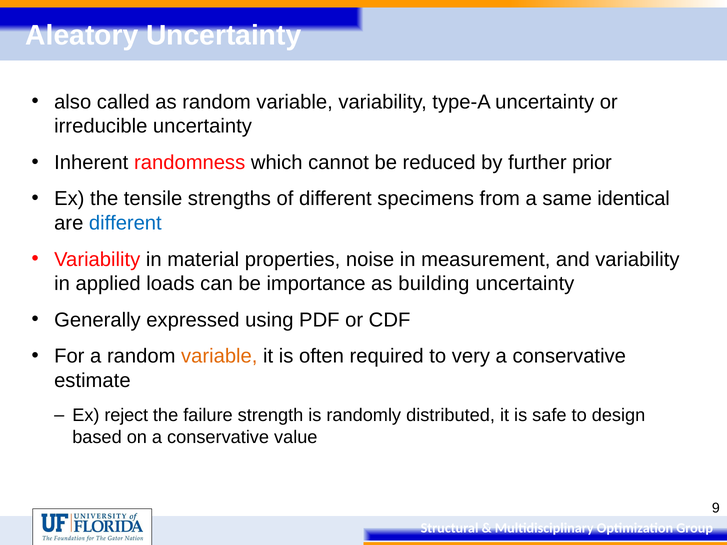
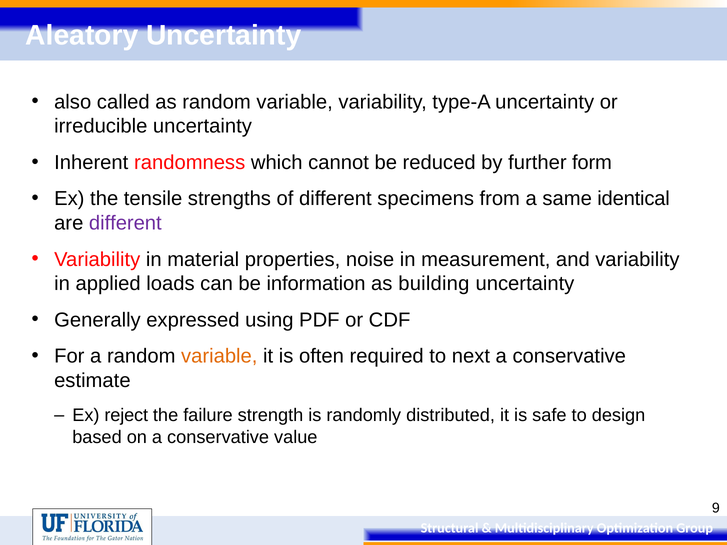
prior: prior -> form
different at (125, 223) colour: blue -> purple
importance: importance -> information
very: very -> next
